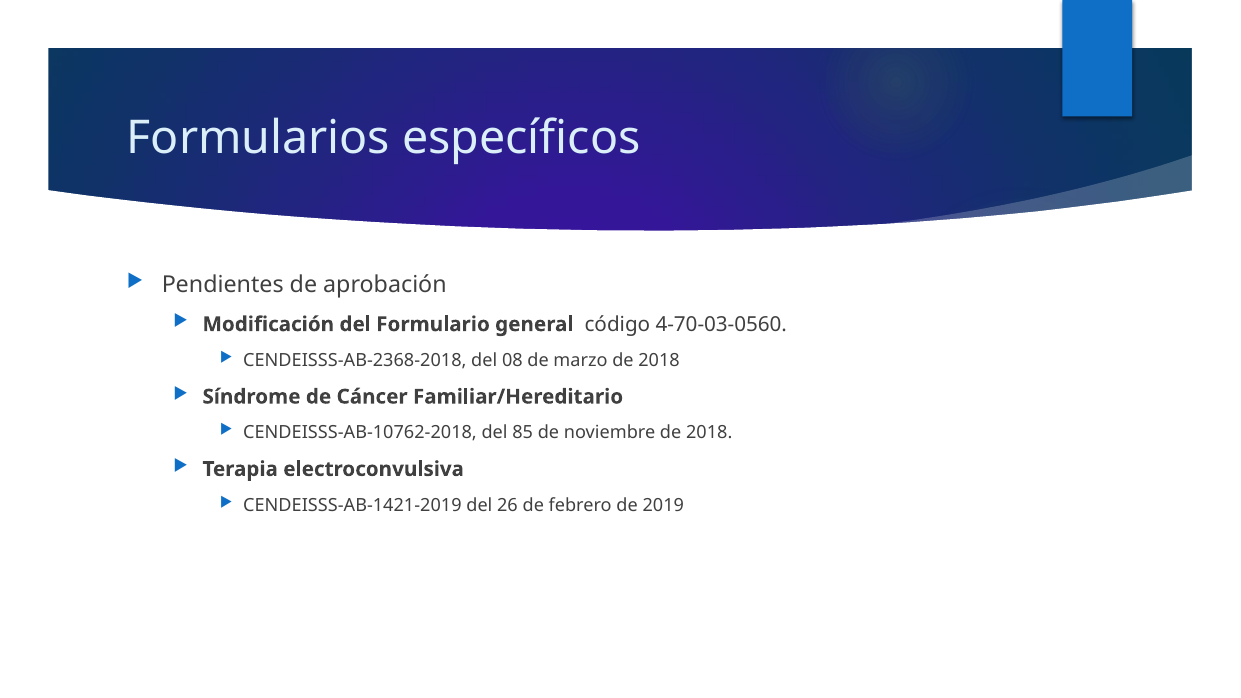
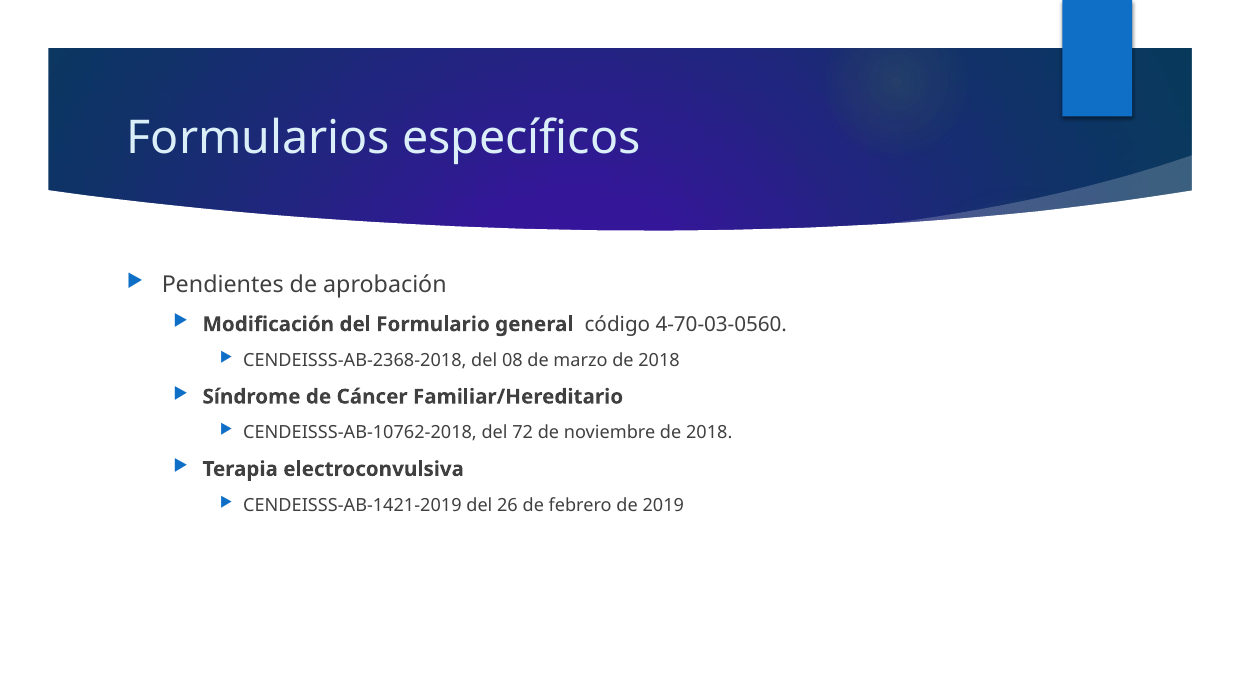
85: 85 -> 72
